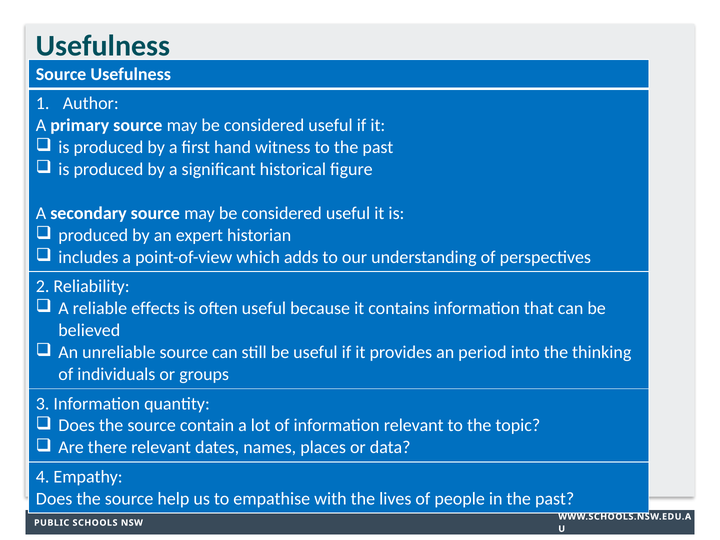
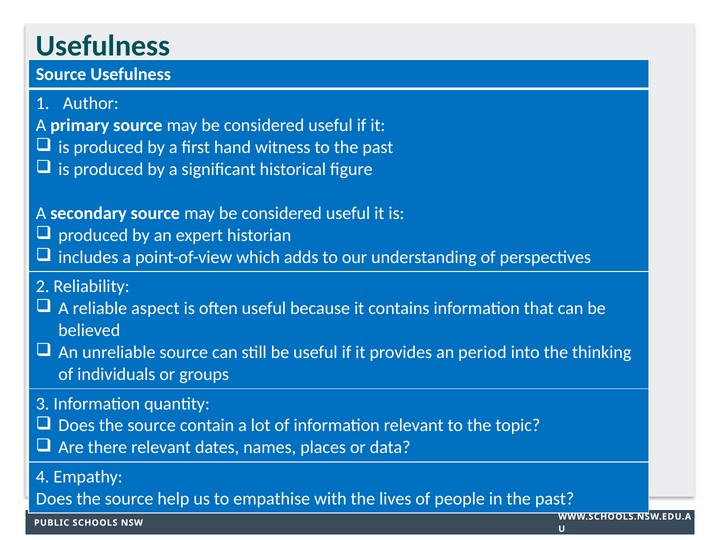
effects: effects -> aspect
